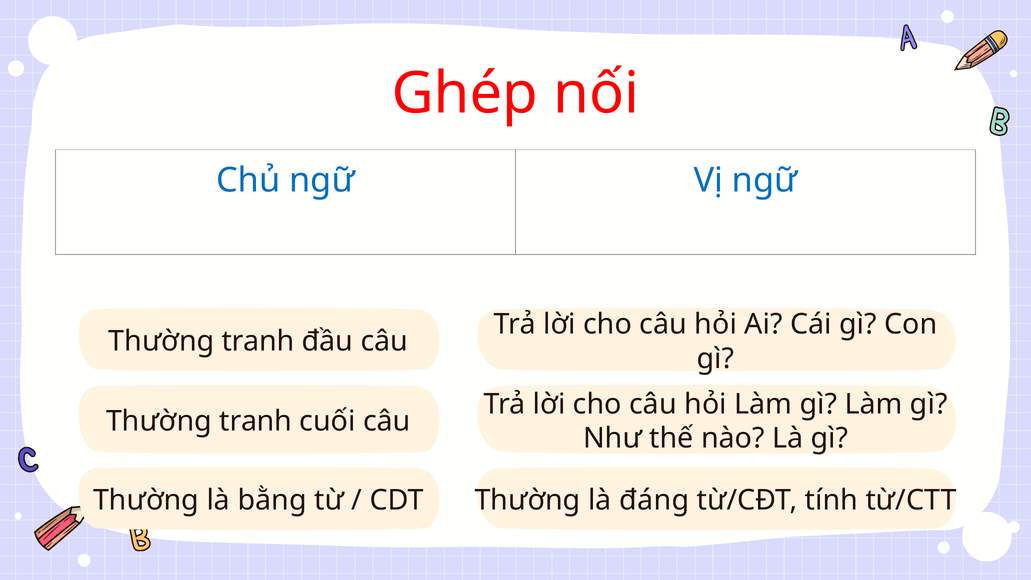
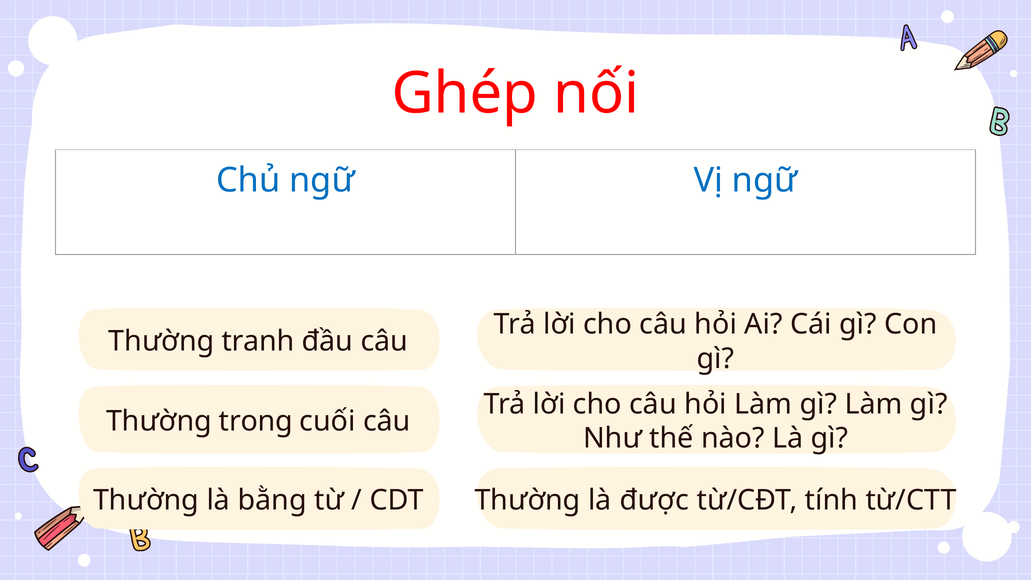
tranh at (256, 421): tranh -> trong
đáng: đáng -> được
